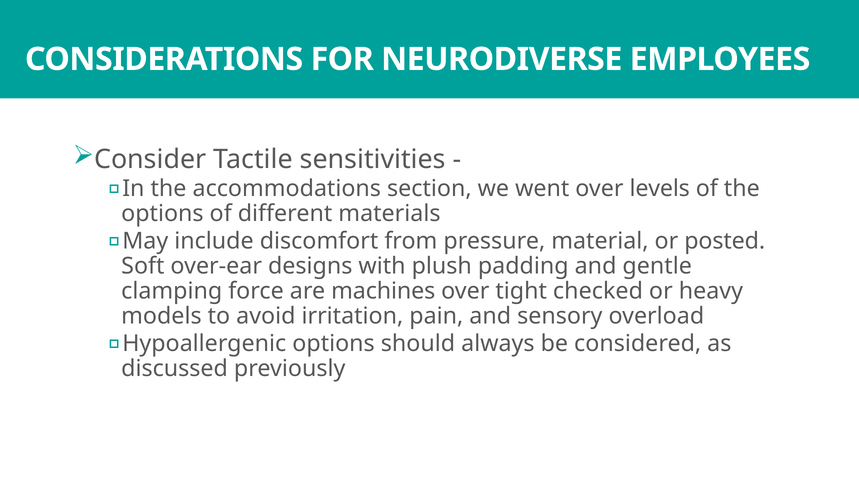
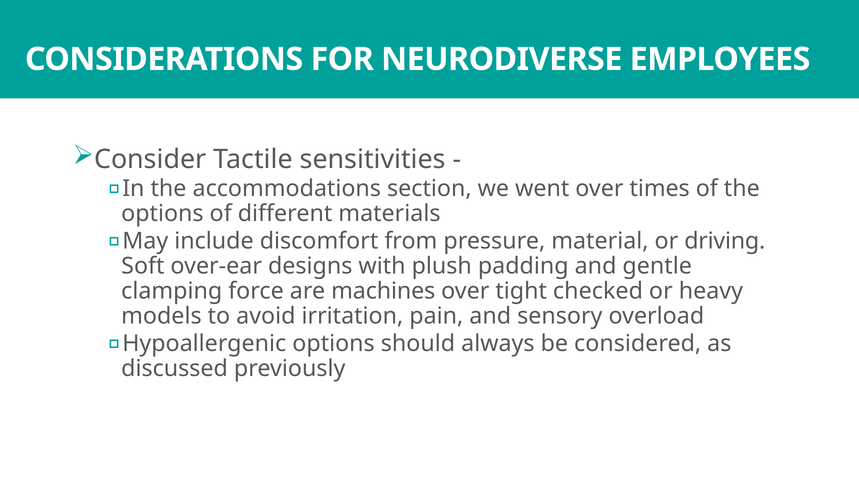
levels: levels -> times
posted: posted -> driving
